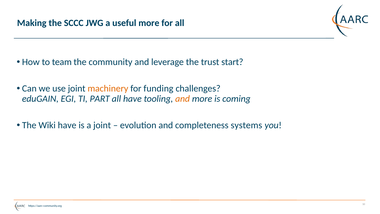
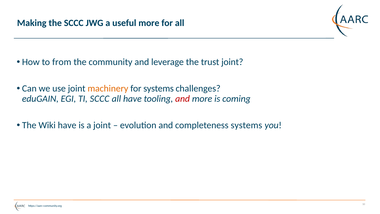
team: team -> from
trust start: start -> joint
for funding: funding -> systems
TI PART: PART -> SCCC
and at (183, 99) colour: orange -> red
